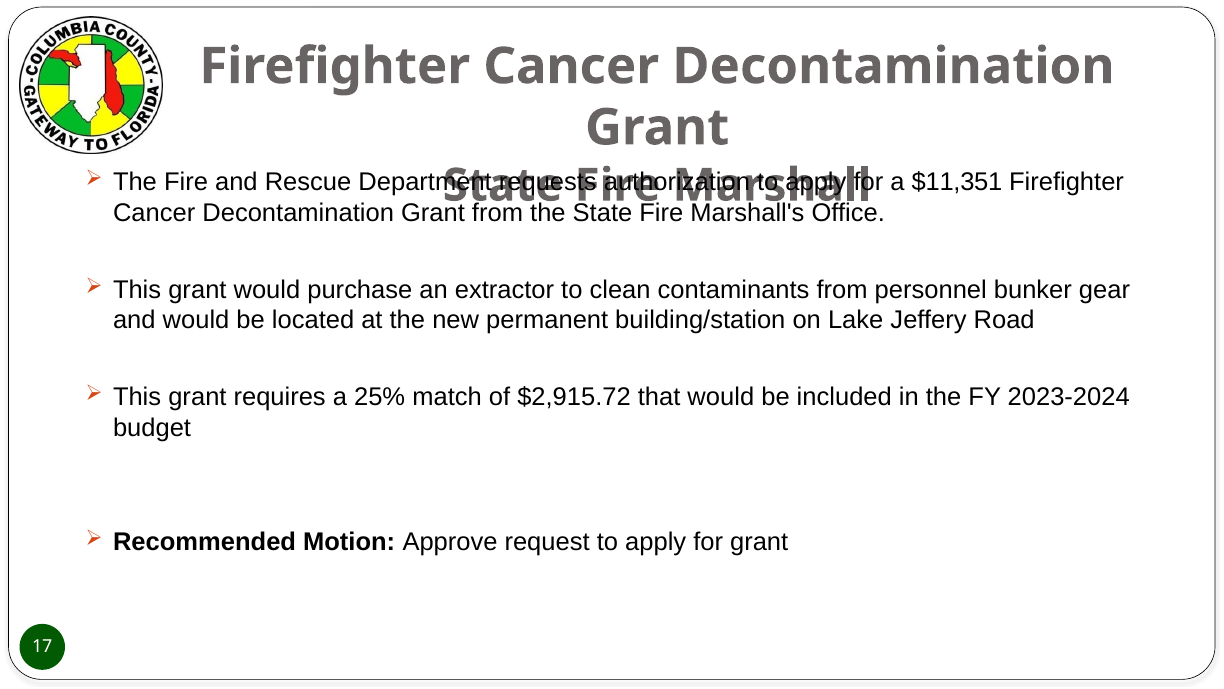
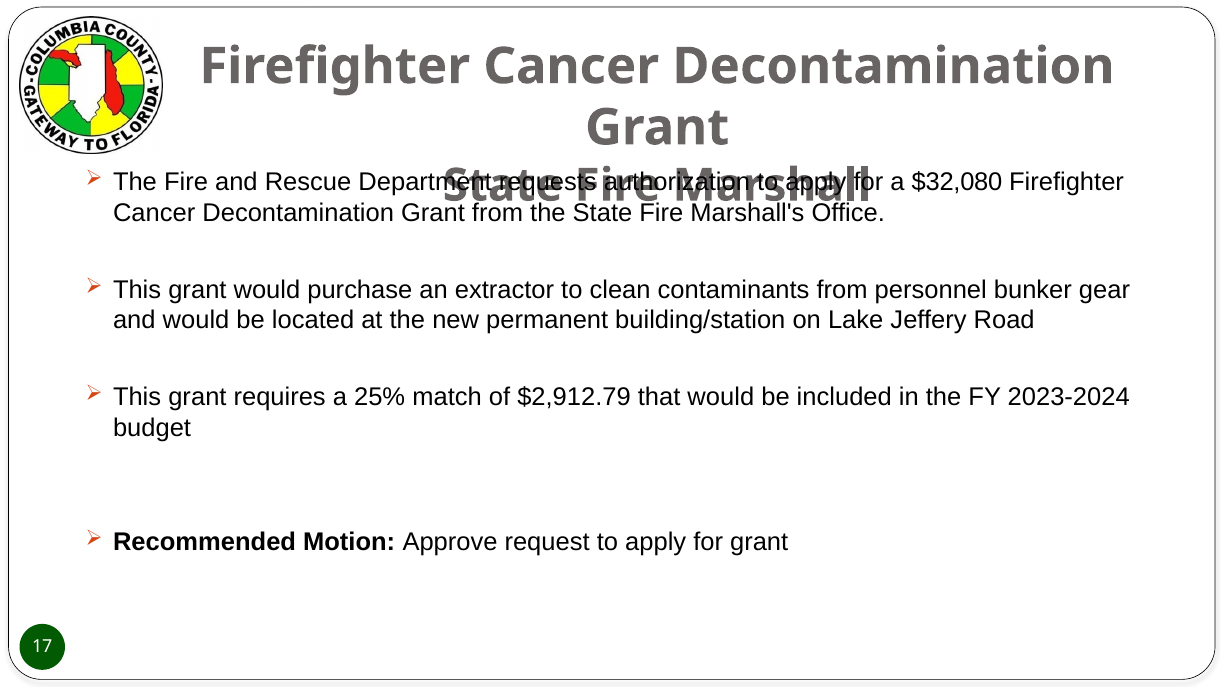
$11,351: $11,351 -> $32,080
$2,915.72: $2,915.72 -> $2,912.79
